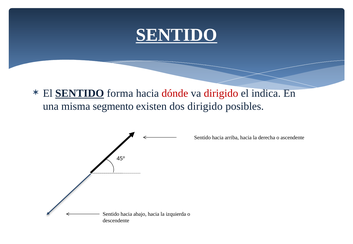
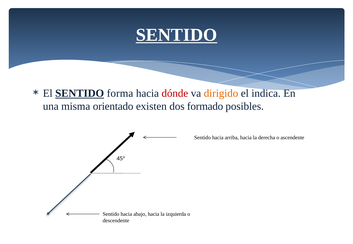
dirigido at (221, 94) colour: red -> orange
segmento: segmento -> orientado
dos dirigido: dirigido -> formado
